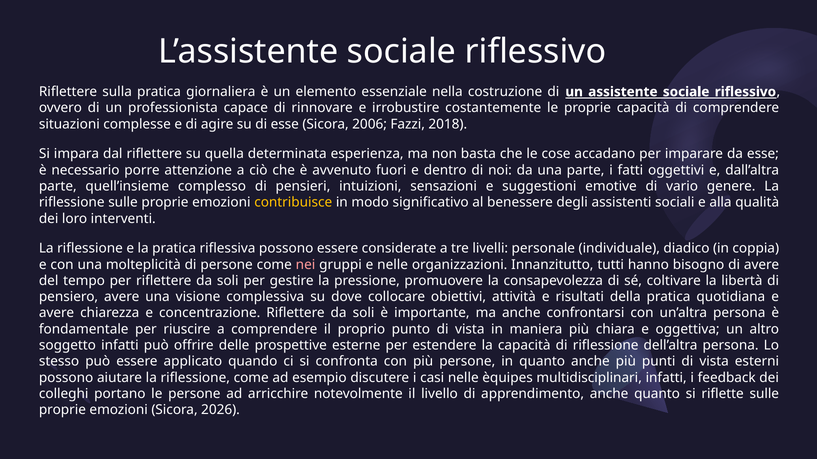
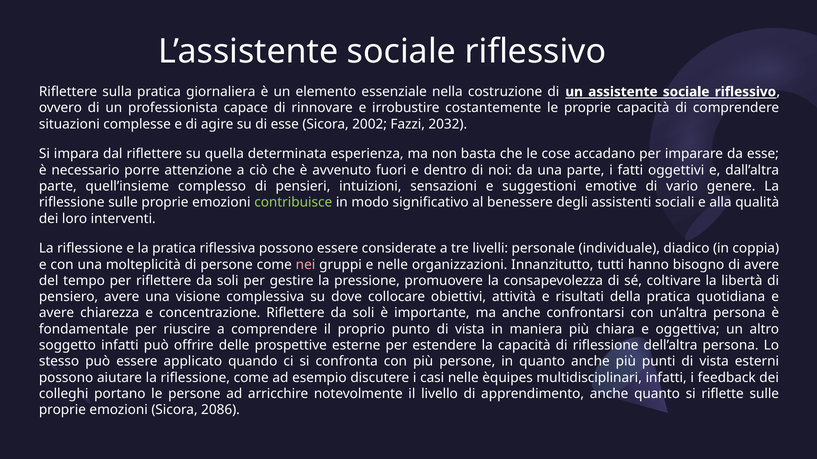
2006: 2006 -> 2002
2018: 2018 -> 2032
contribuisce colour: yellow -> light green
2026: 2026 -> 2086
